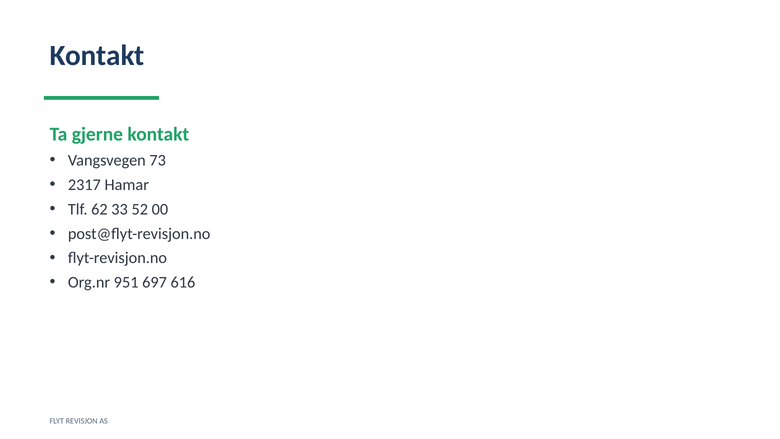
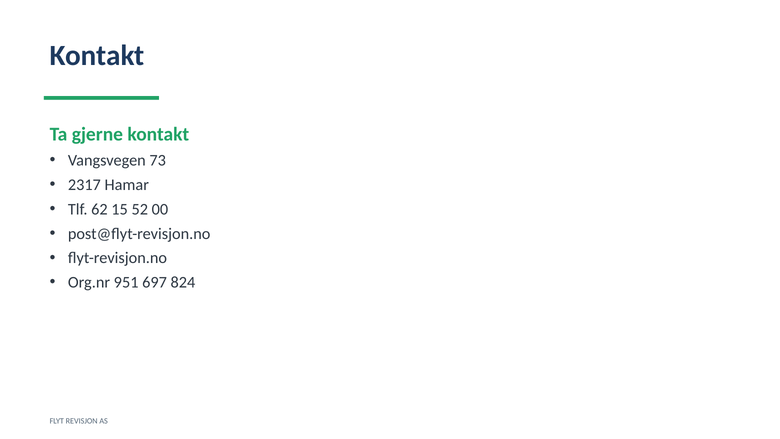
33: 33 -> 15
616: 616 -> 824
